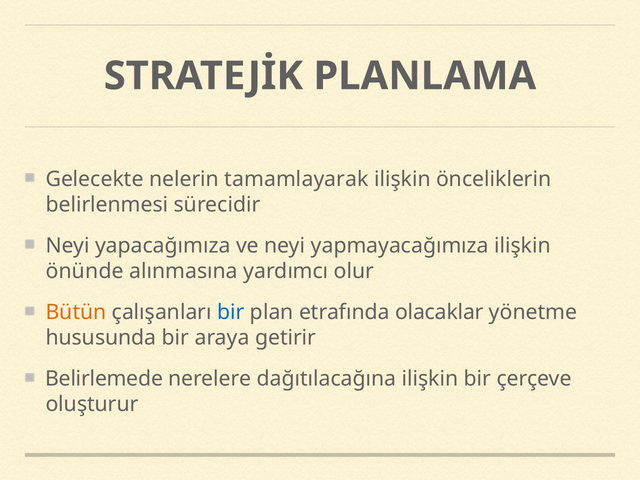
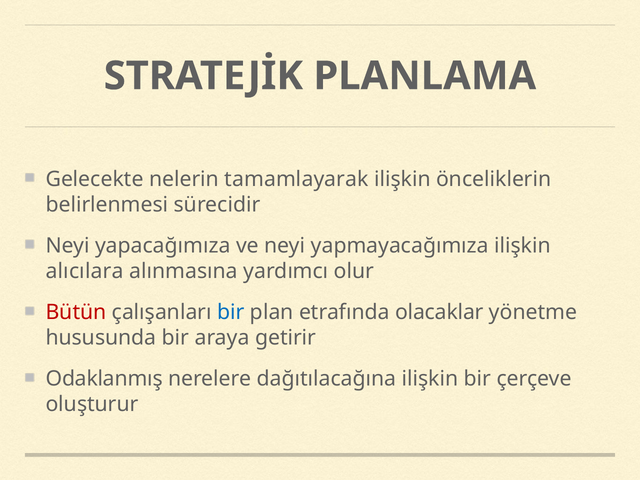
önünde: önünde -> alıcılara
Bütün colour: orange -> red
Belirlemede: Belirlemede -> Odaklanmış
